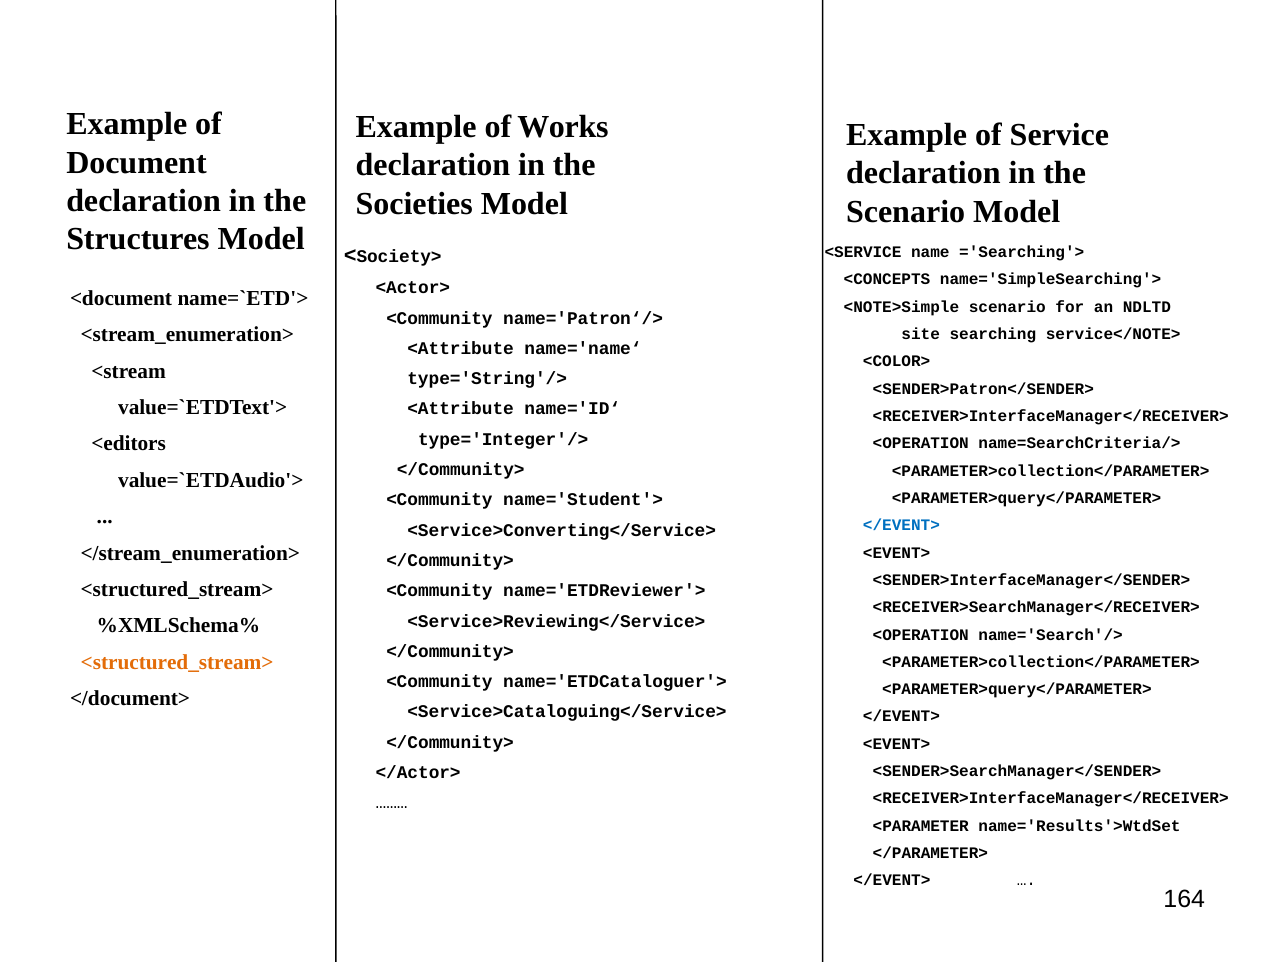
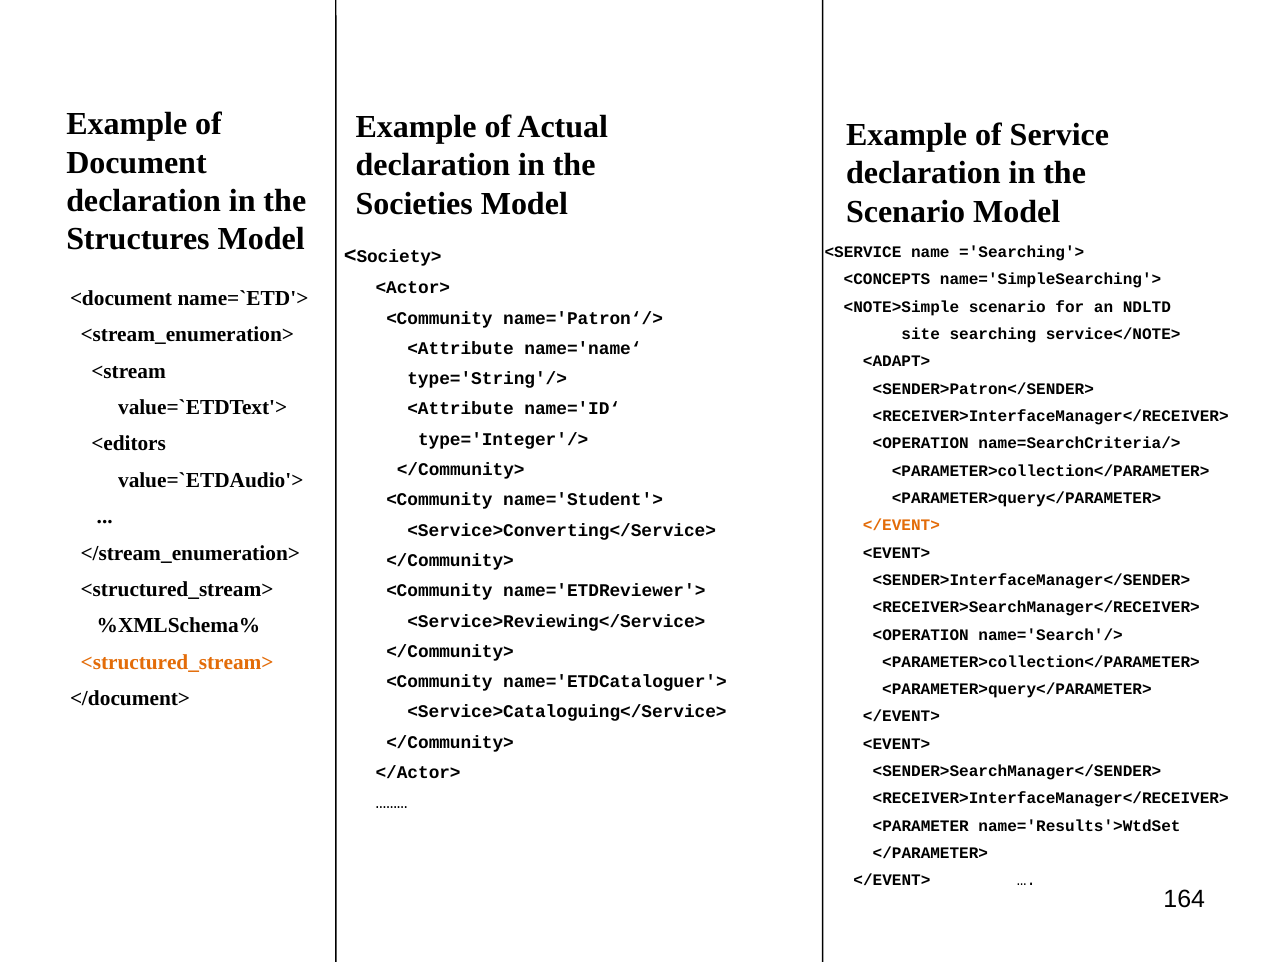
Works: Works -> Actual
<COLOR>: <COLOR> -> <ADAPT>
</EVENT> at (901, 525) colour: blue -> orange
